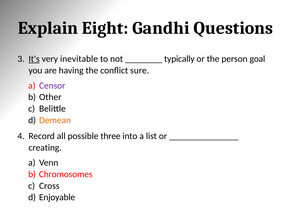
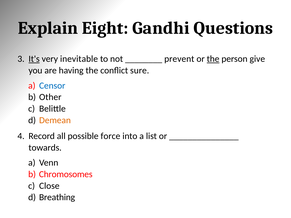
typically: typically -> prevent
the at (213, 59) underline: none -> present
goal: goal -> give
Censor colour: purple -> blue
three: three -> force
creating: creating -> towards
Cross: Cross -> Close
Enjoyable: Enjoyable -> Breathing
